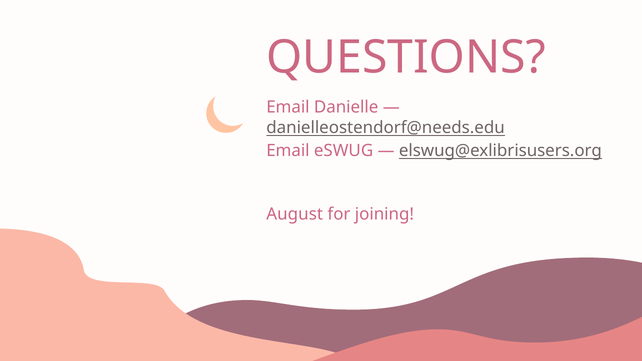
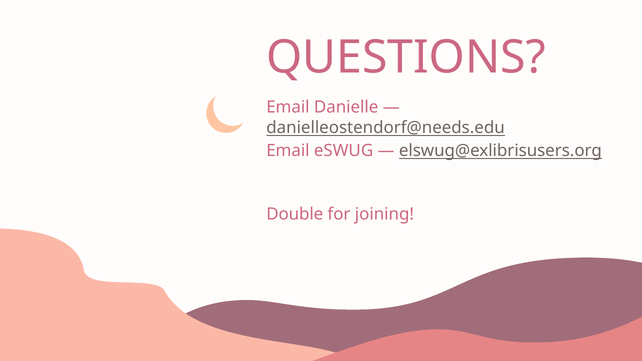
August: August -> Double
